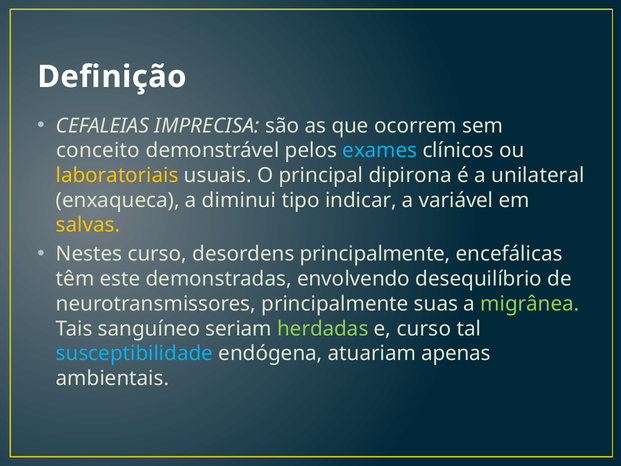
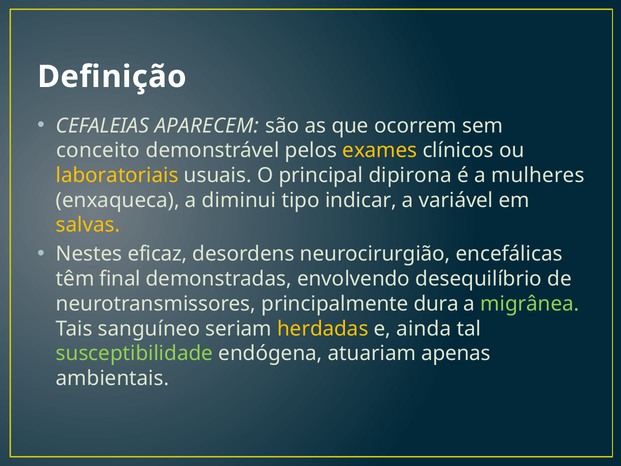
IMPRECISA: IMPRECISA -> APARECEM
exames colour: light blue -> yellow
unilateral: unilateral -> mulheres
Nestes curso: curso -> eficaz
desordens principalmente: principalmente -> neurocirurgião
este: este -> final
suas: suas -> dura
herdadas colour: light green -> yellow
e curso: curso -> ainda
susceptibilidade colour: light blue -> light green
